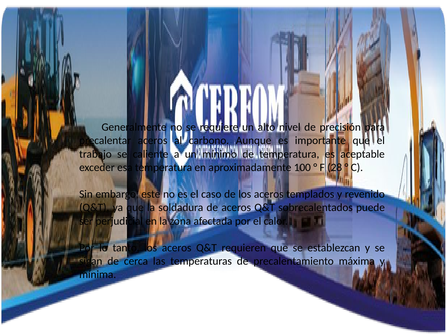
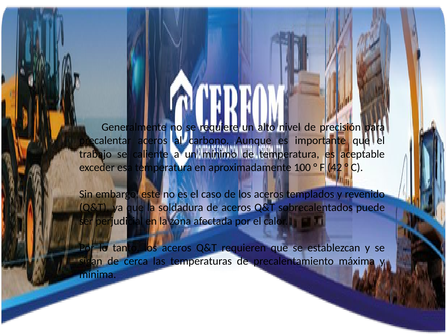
28: 28 -> 42
